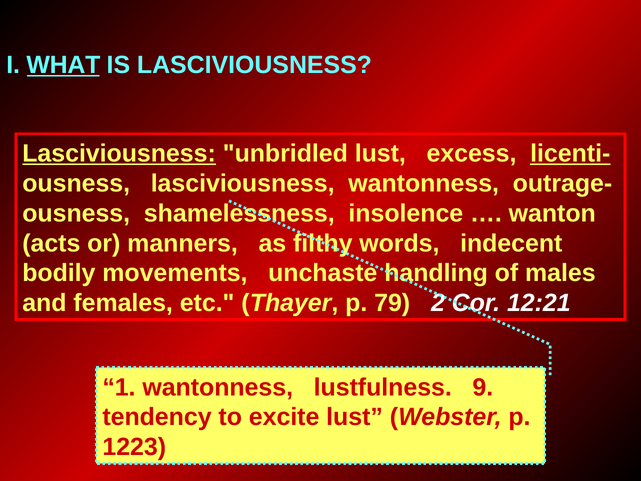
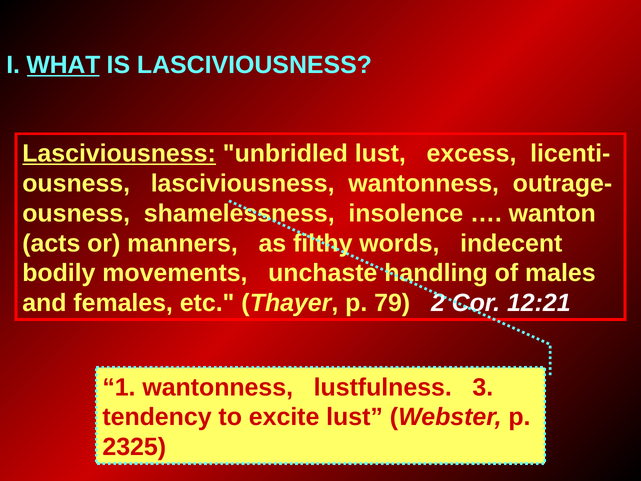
licenti- underline: present -> none
9: 9 -> 3
1223: 1223 -> 2325
